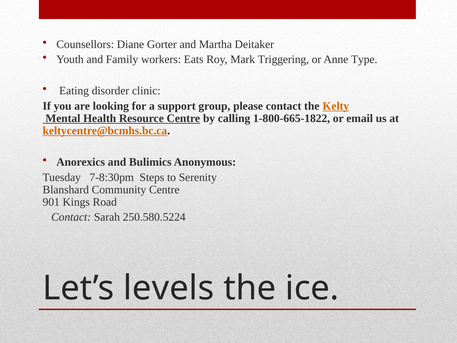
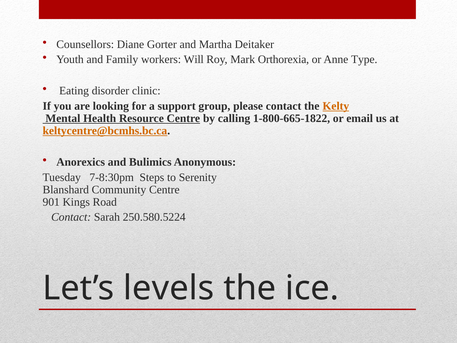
Eats: Eats -> Will
Triggering: Triggering -> Orthorexia
